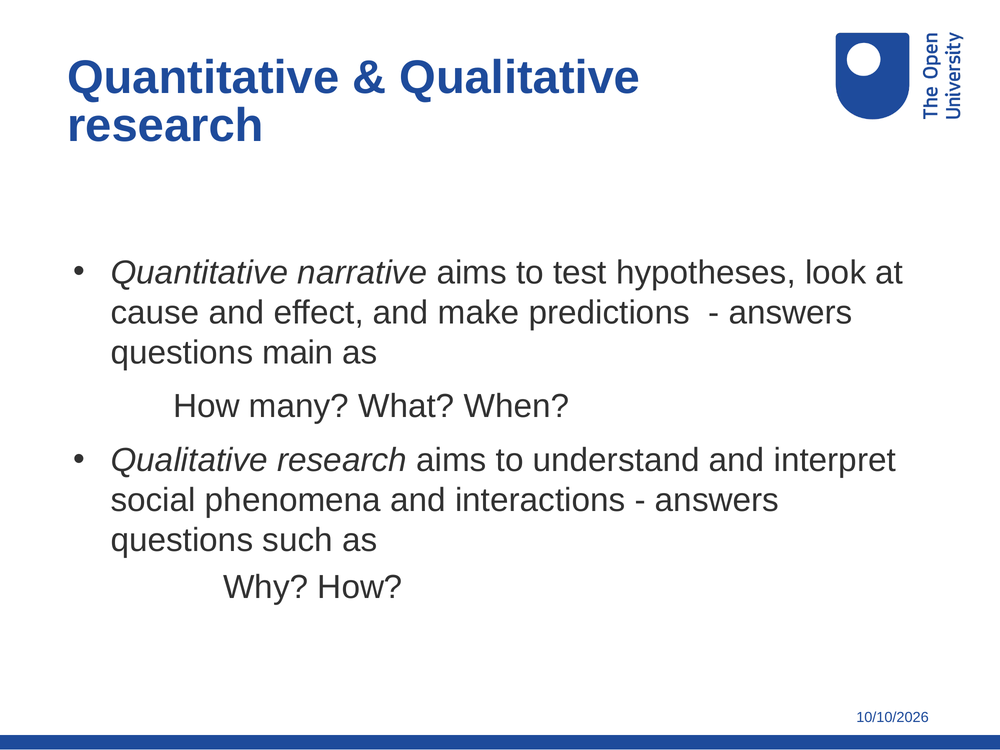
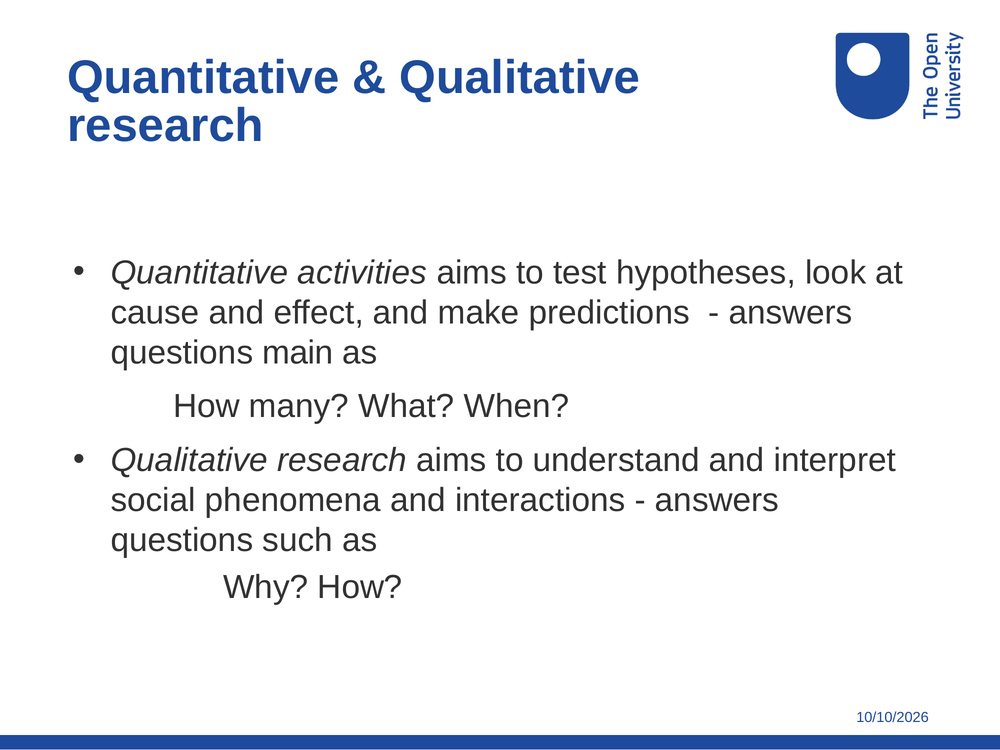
narrative: narrative -> activities
